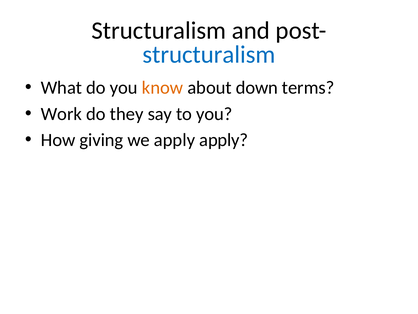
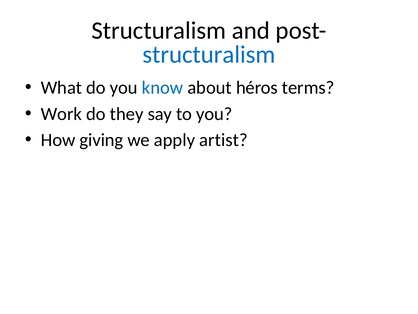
know colour: orange -> blue
down: down -> héros
apply apply: apply -> artist
